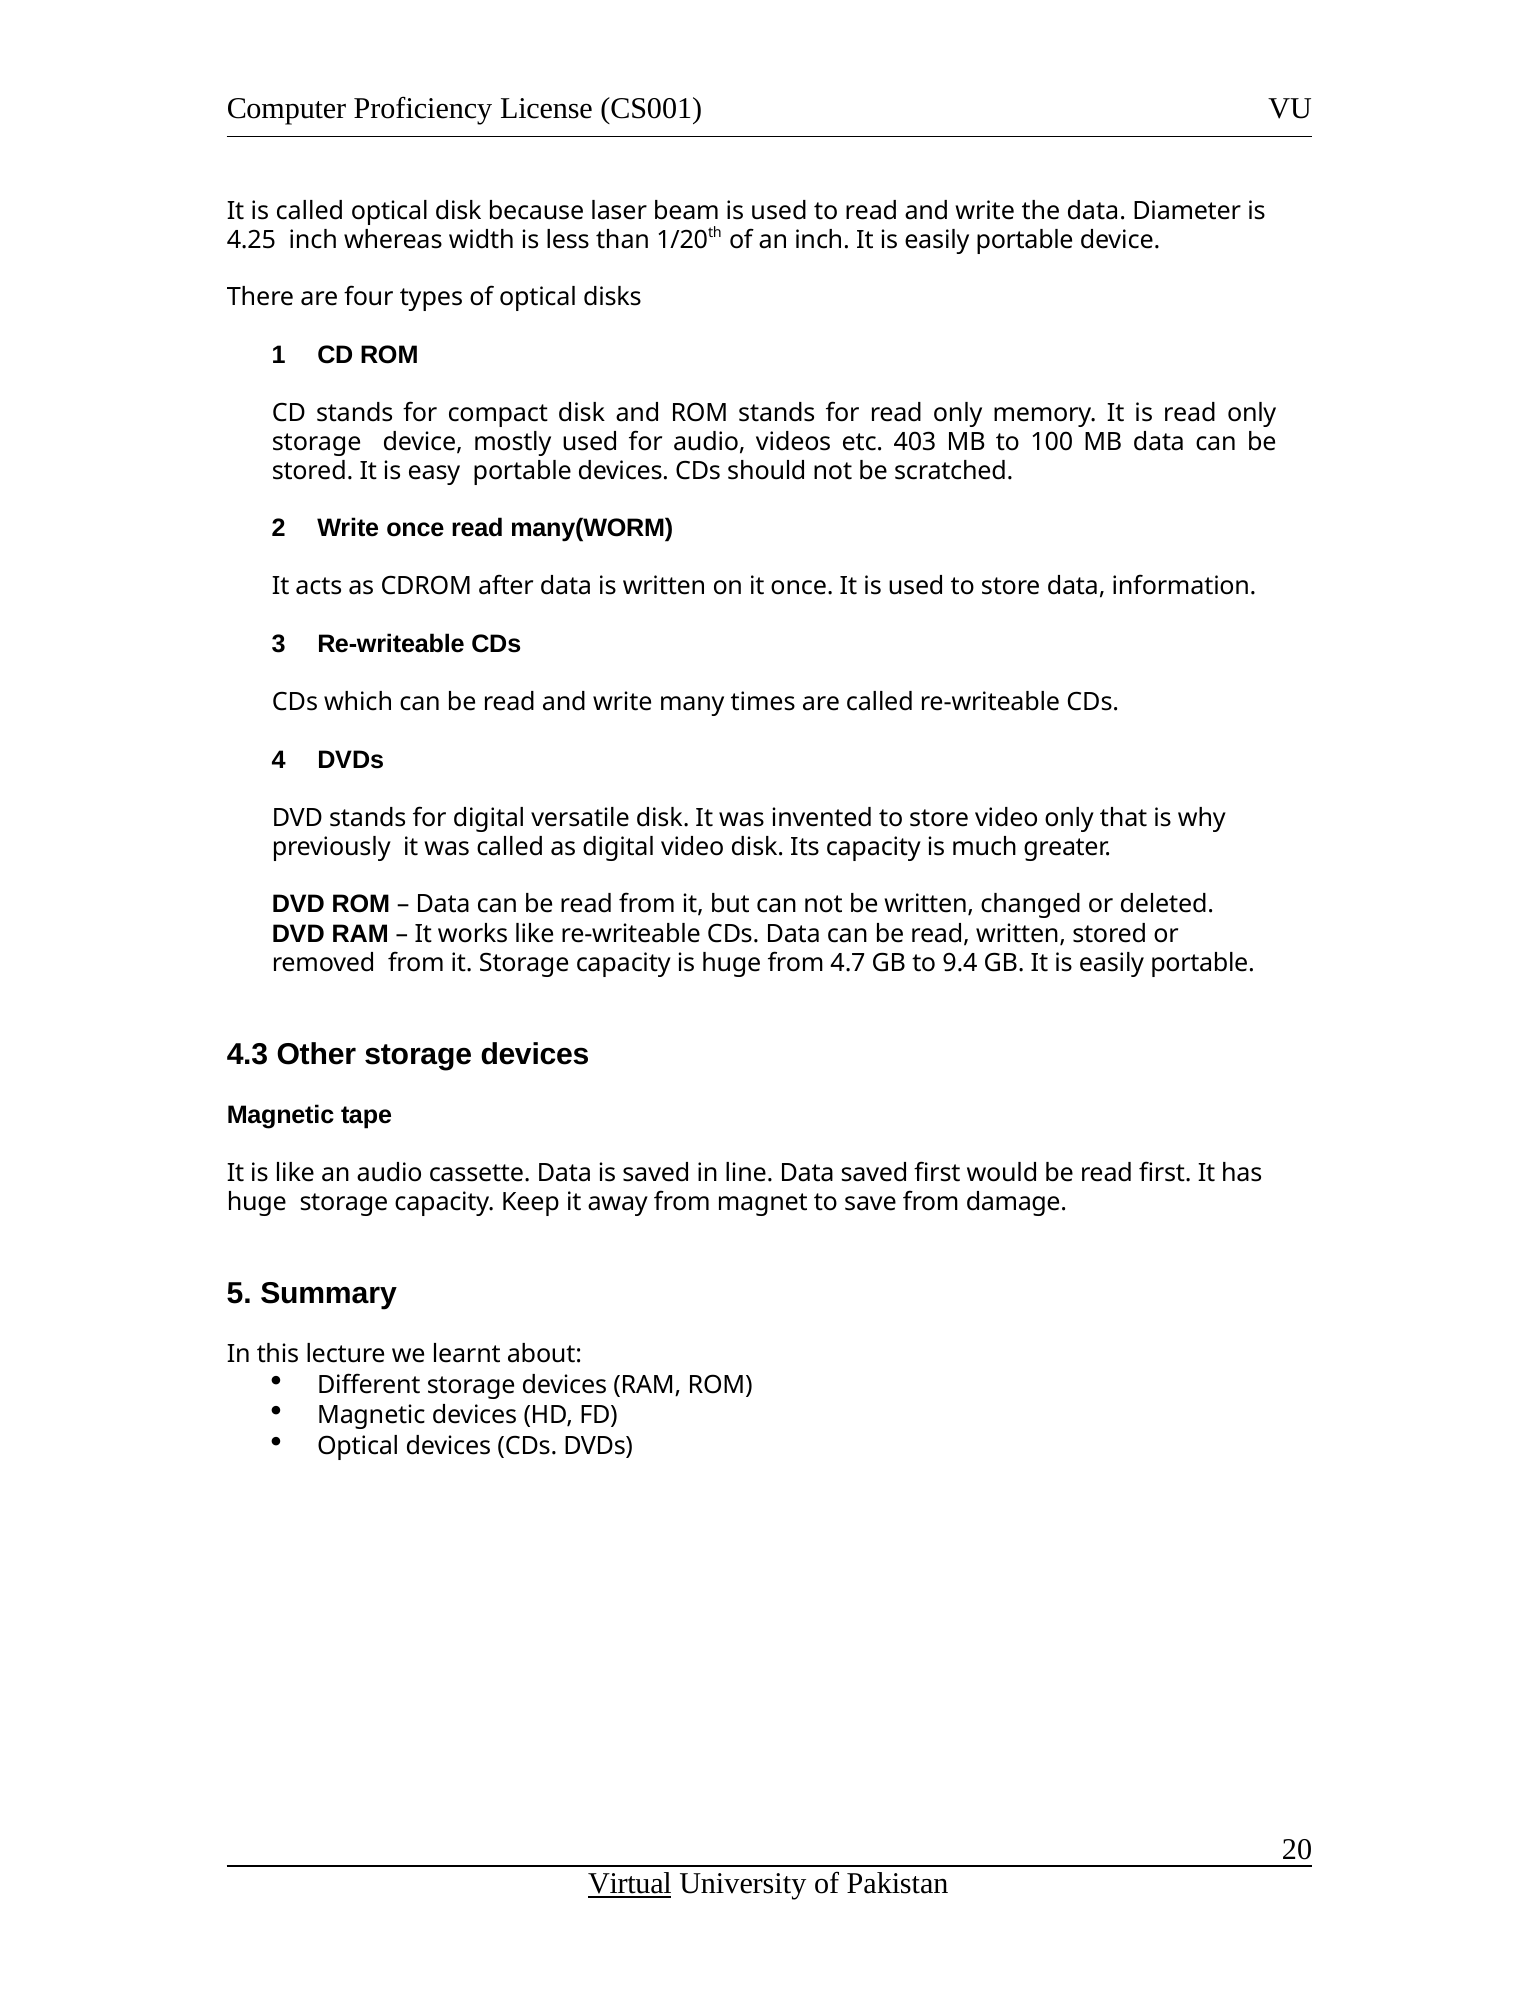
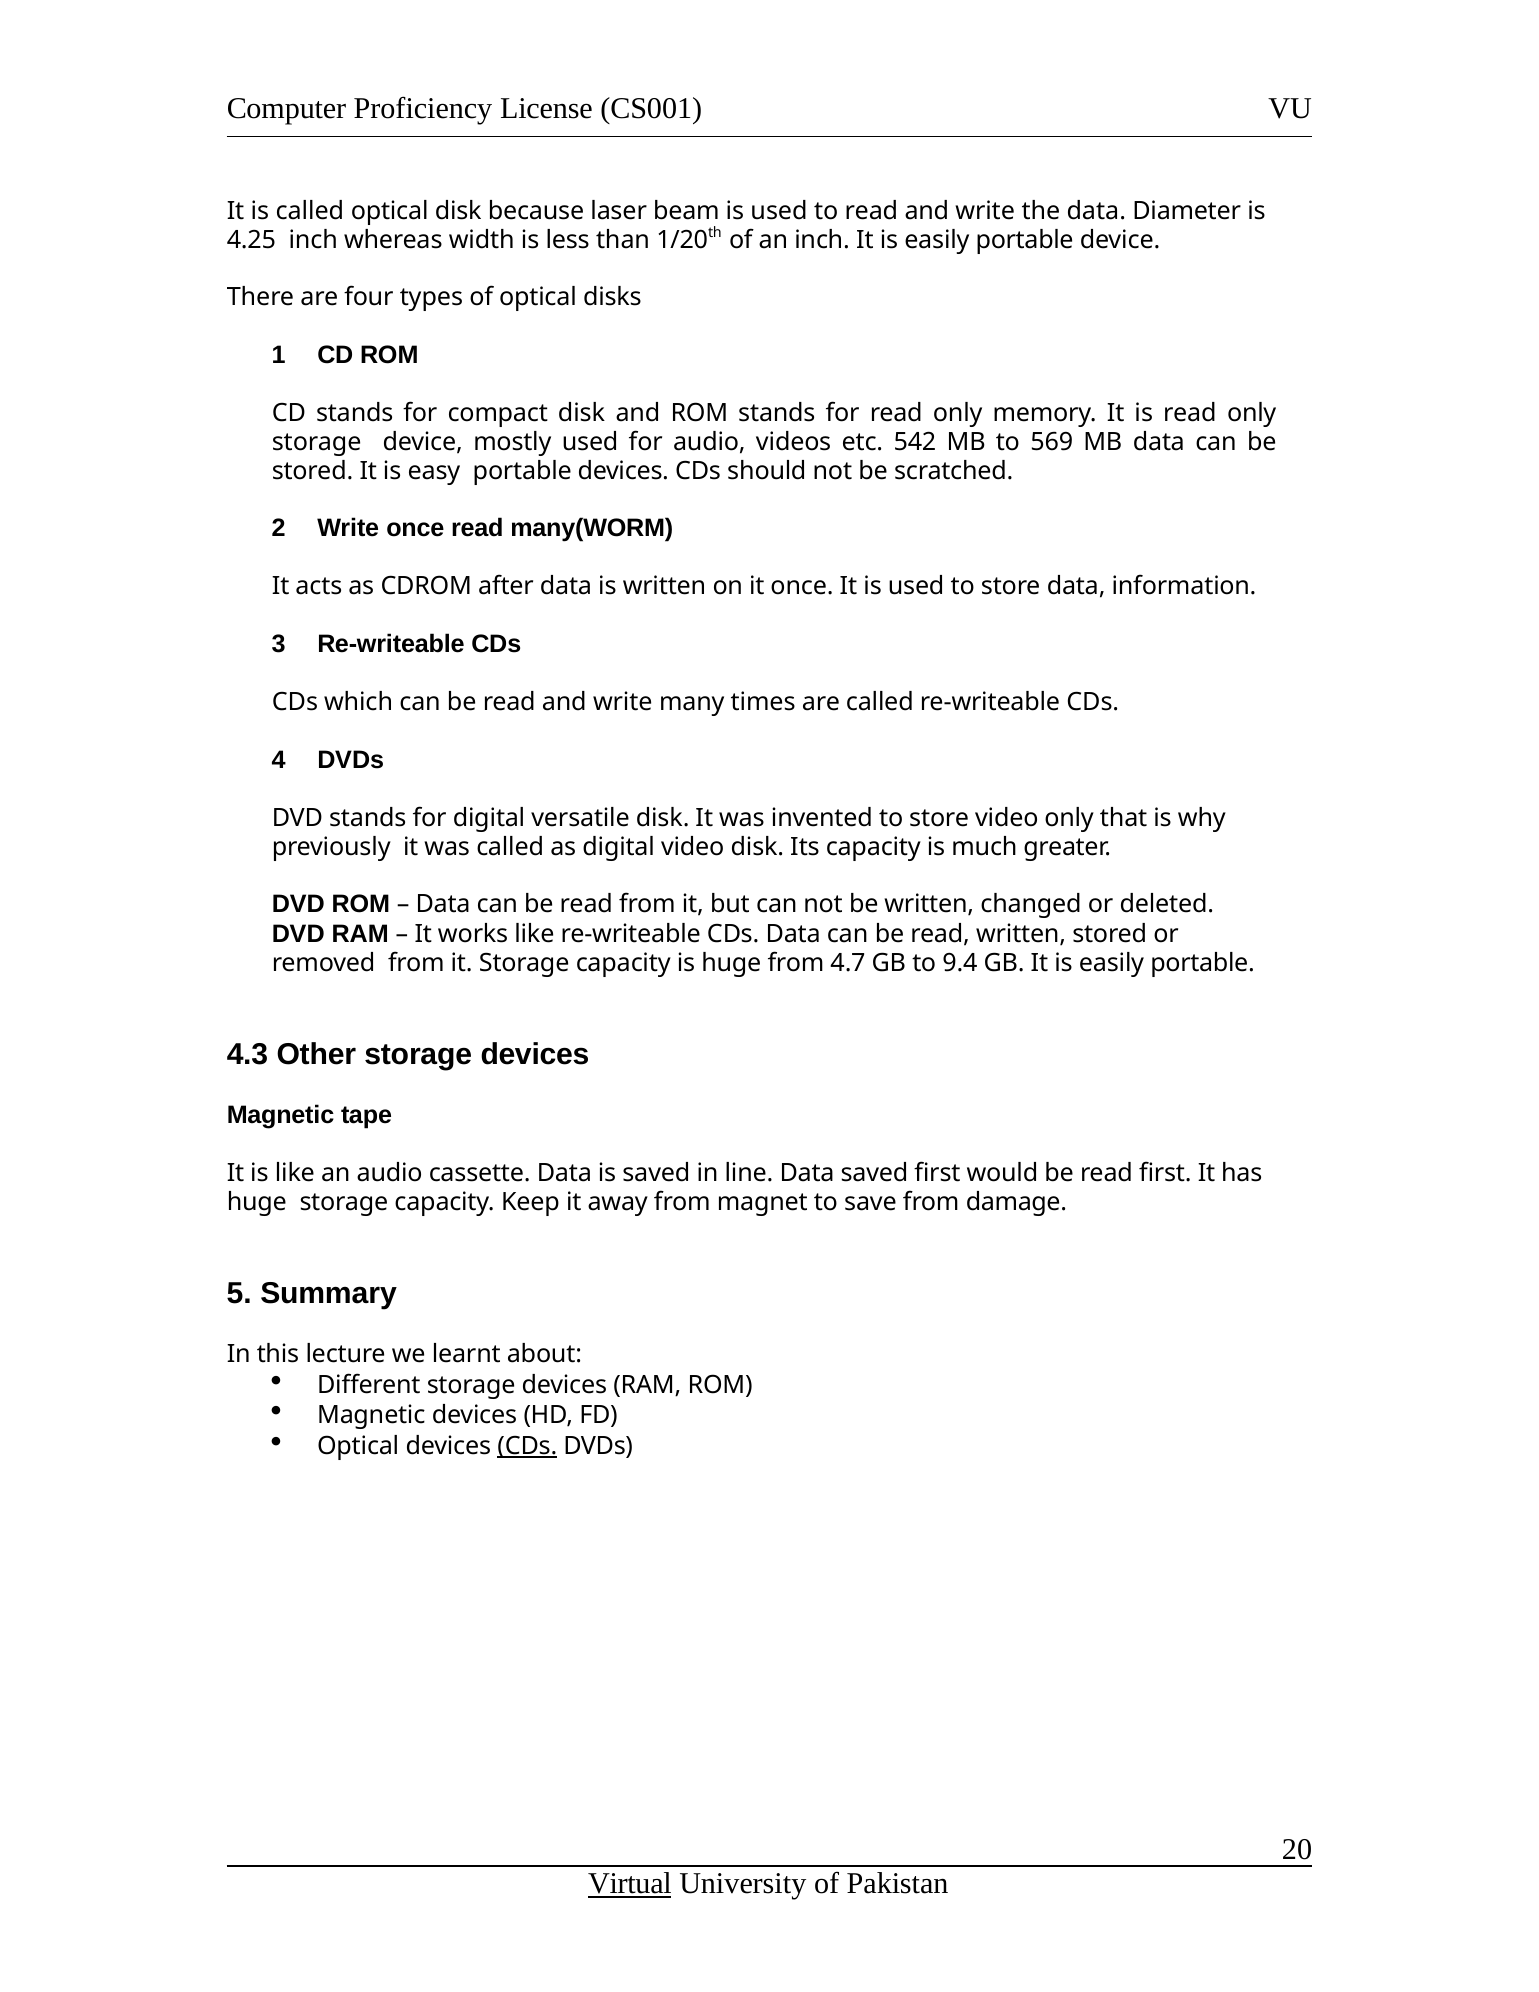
403: 403 -> 542
100: 100 -> 569
CDs at (527, 1446) underline: none -> present
